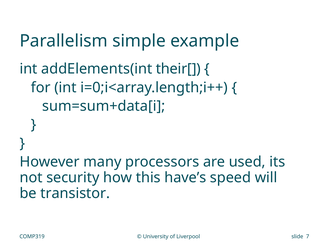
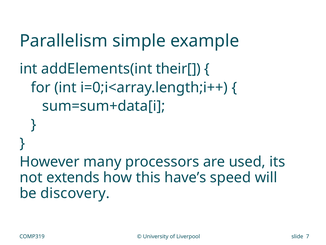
security: security -> extends
transistor: transistor -> discovery
